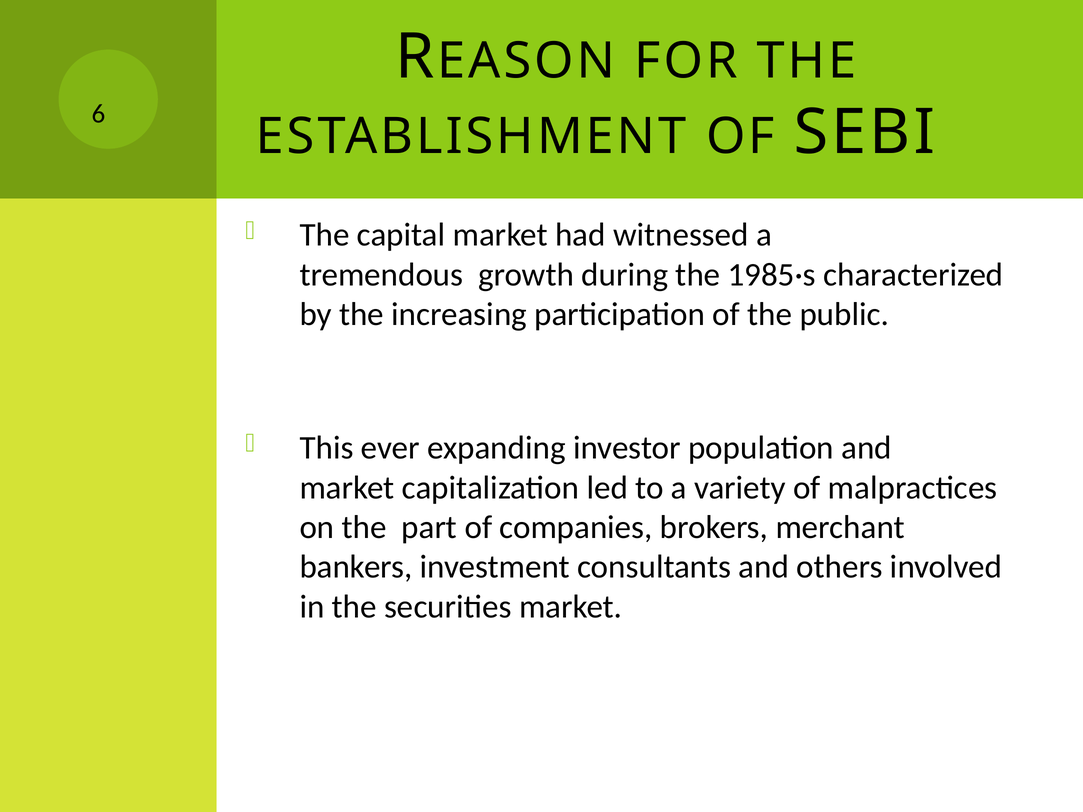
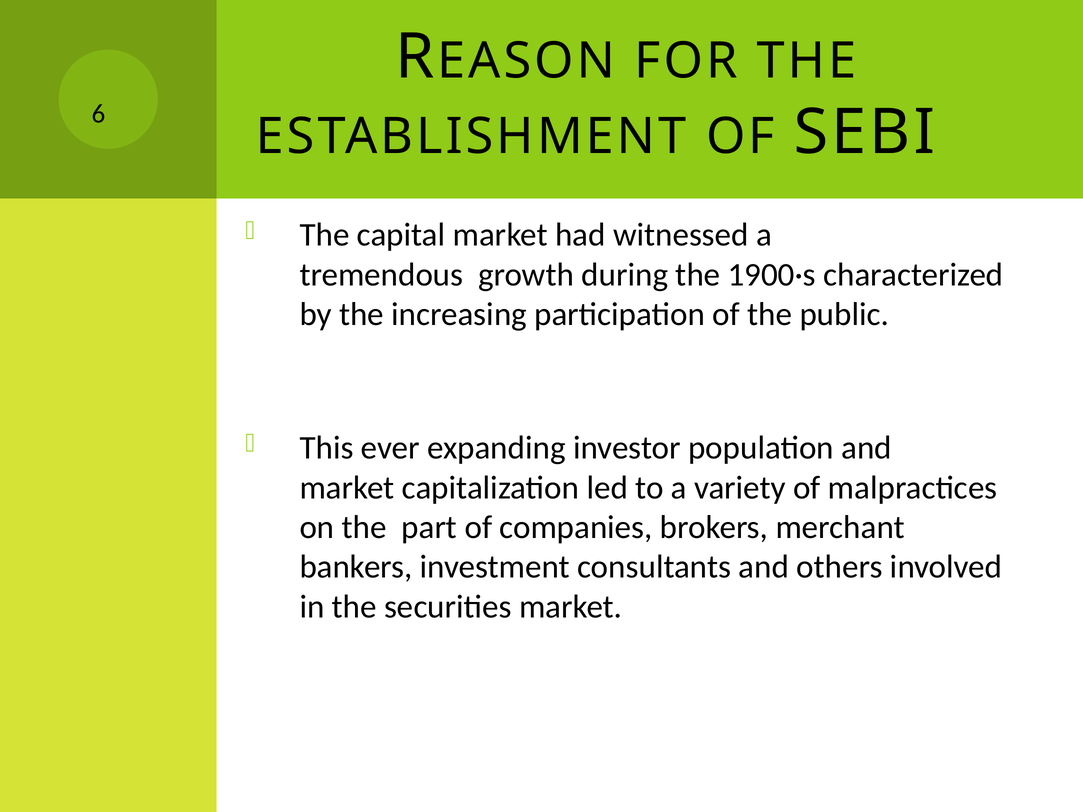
1985·s: 1985·s -> 1900·s
